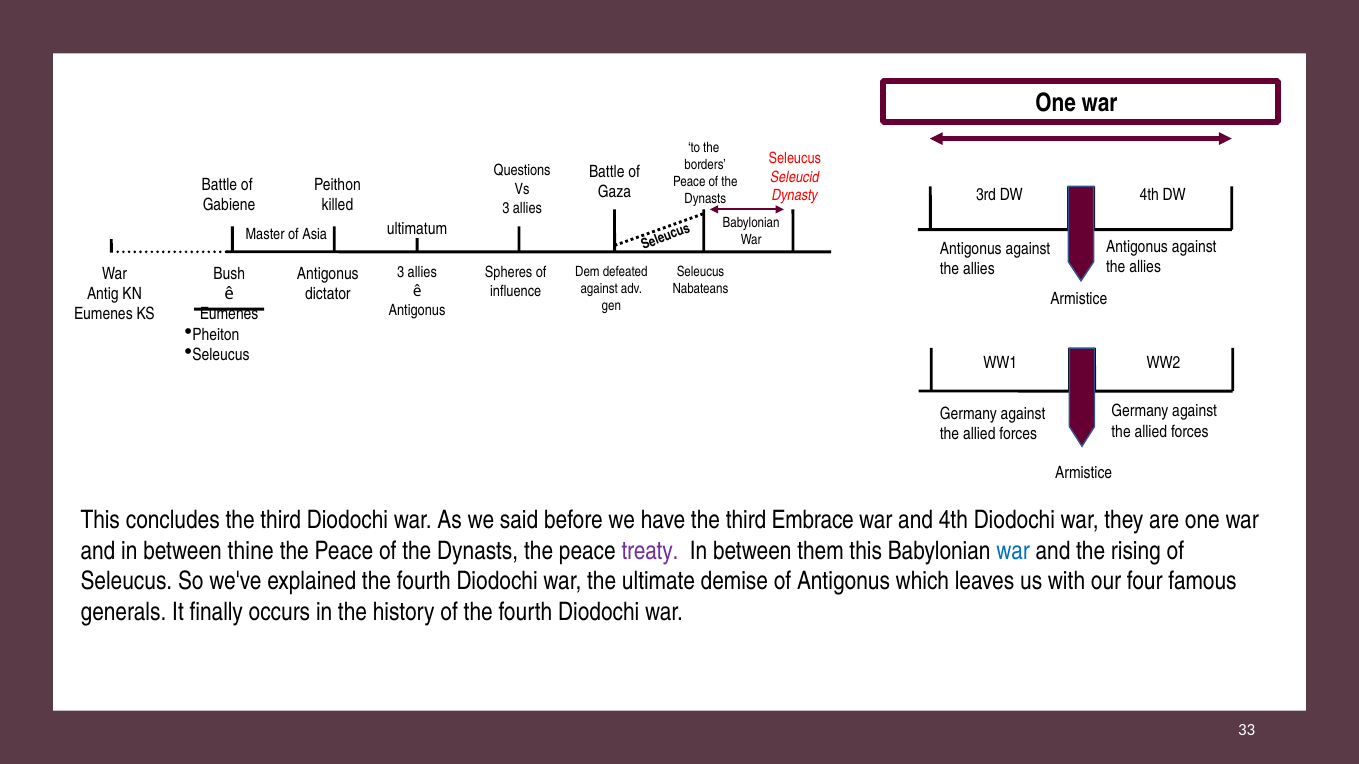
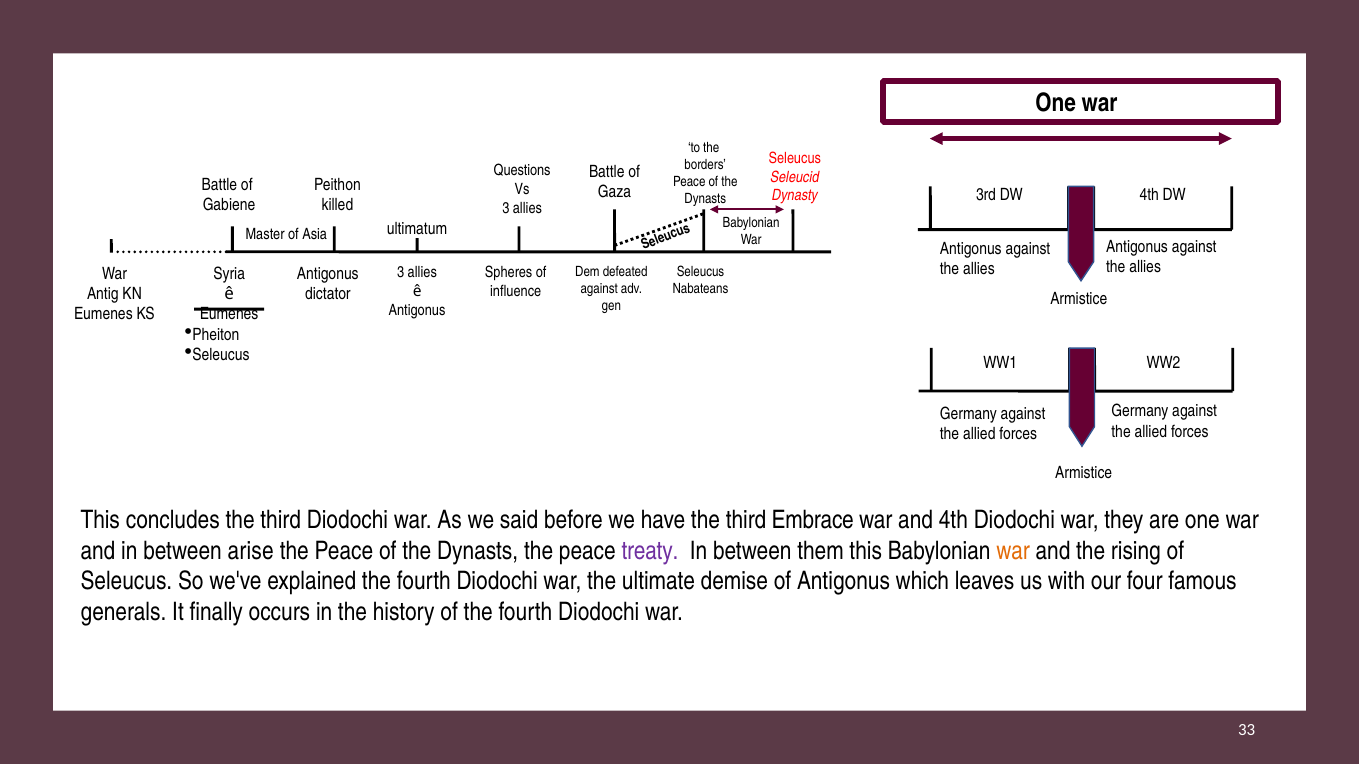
Bush: Bush -> Syria
thine: thine -> arise
war at (1013, 551) colour: blue -> orange
